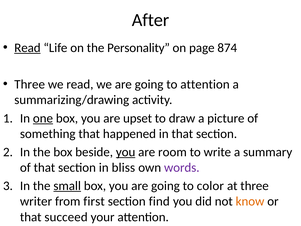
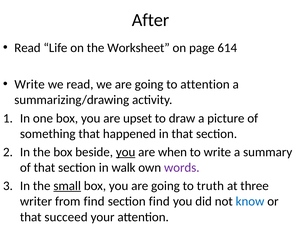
Read at (27, 48) underline: present -> none
Personality: Personality -> Worksheet
874: 874 -> 614
Three at (30, 84): Three -> Write
one underline: present -> none
room: room -> when
bliss: bliss -> walk
color: color -> truth
from first: first -> find
know colour: orange -> blue
